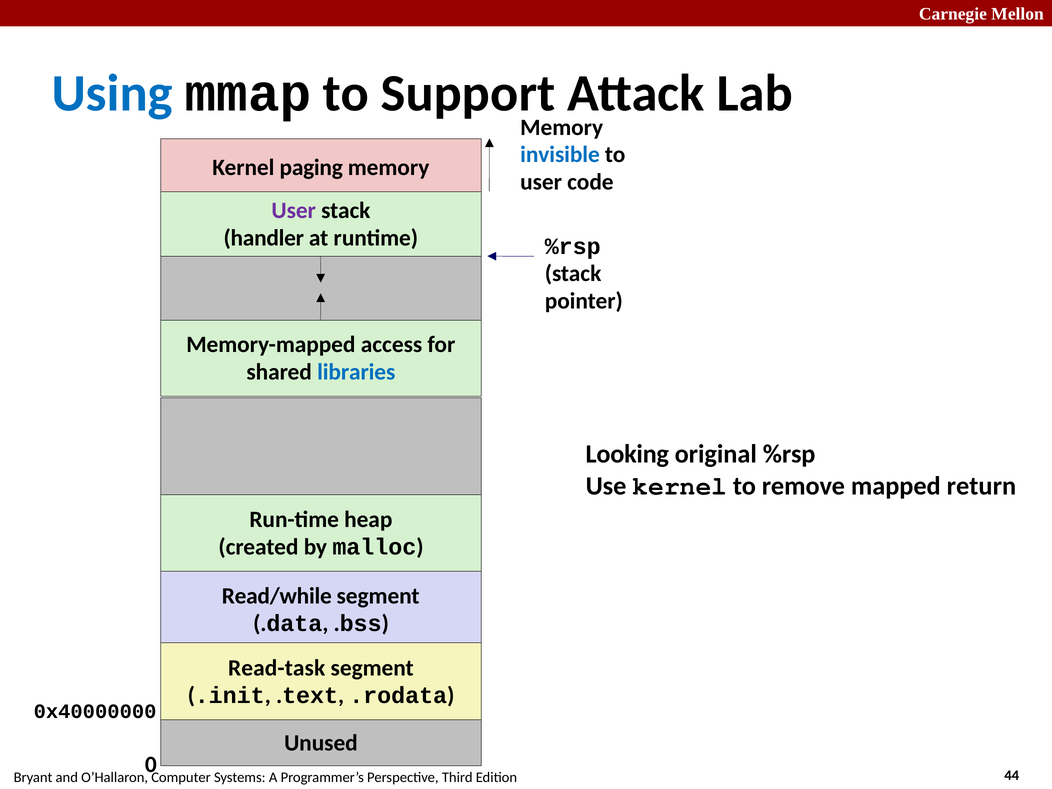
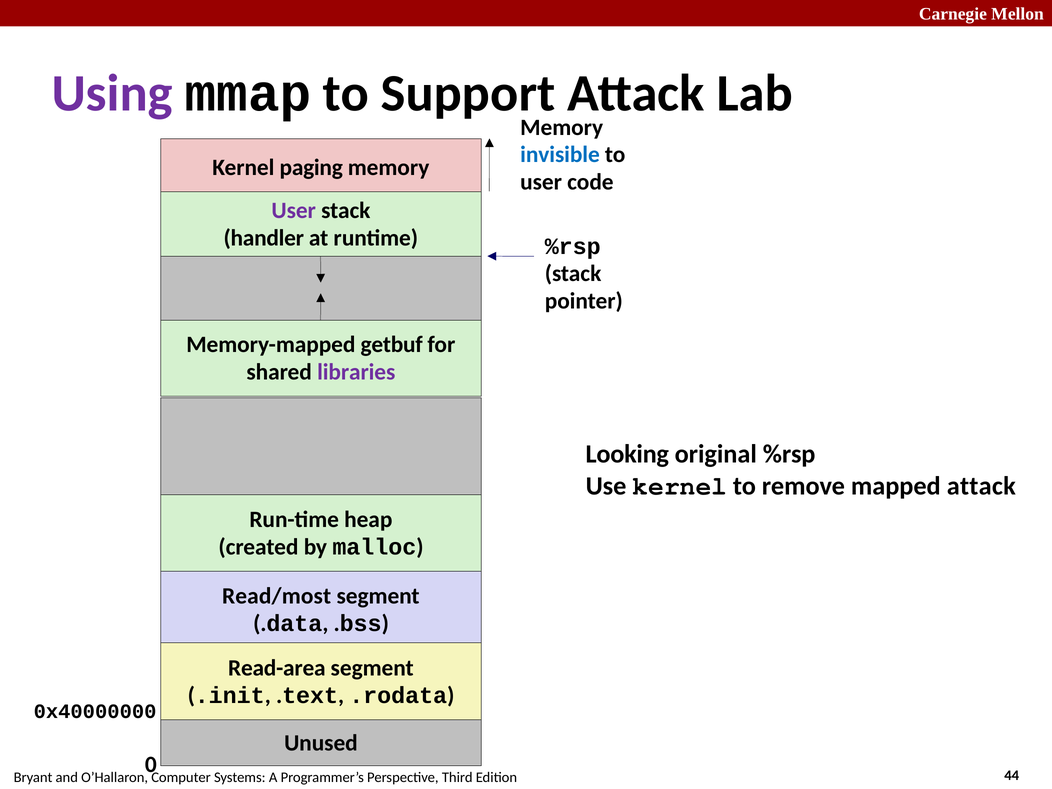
Using colour: blue -> purple
access: access -> getbuf
libraries colour: blue -> purple
mapped return: return -> attack
Read/while: Read/while -> Read/most
Read-task: Read-task -> Read-area
